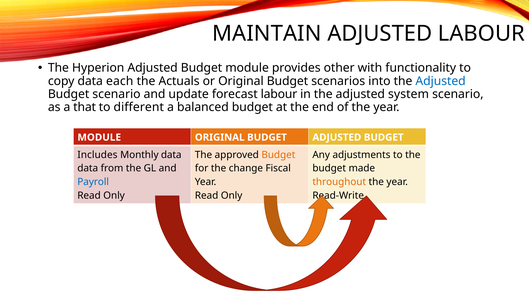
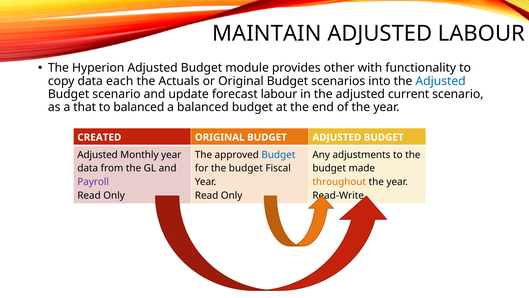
system: system -> current
to different: different -> balanced
MODULE at (99, 137): MODULE -> CREATED
Includes at (97, 155): Includes -> Adjusted
Monthly data: data -> year
Budget at (278, 155) colour: orange -> blue
for the change: change -> budget
Payroll colour: blue -> purple
